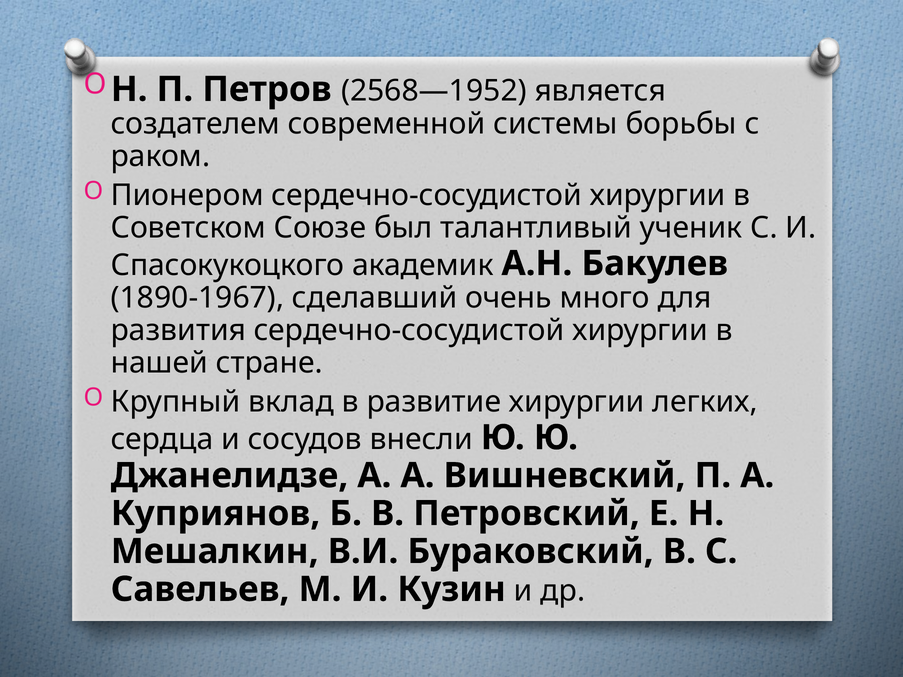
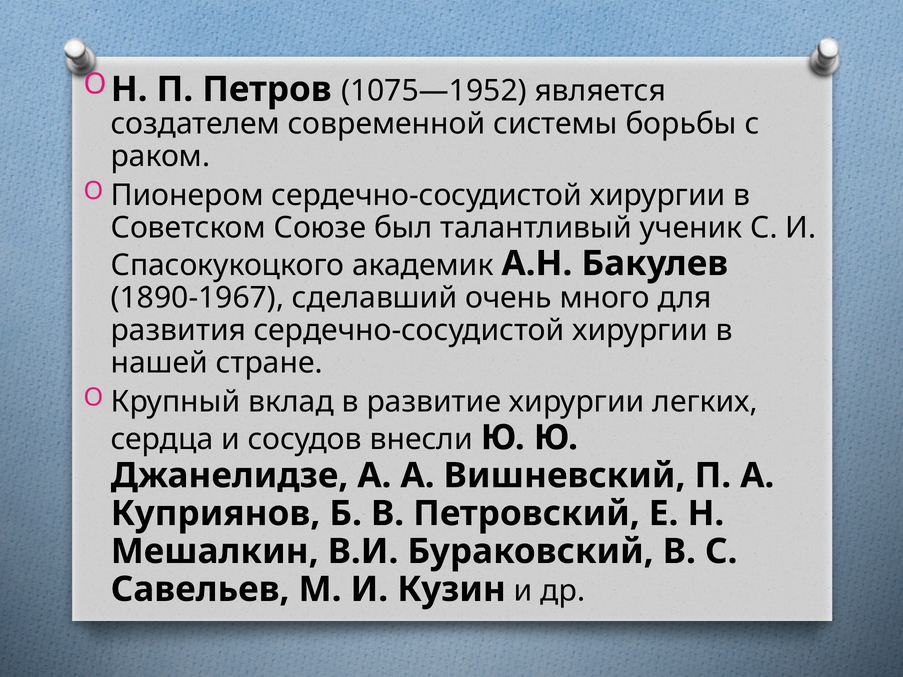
2568—1952: 2568—1952 -> 1075—1952
